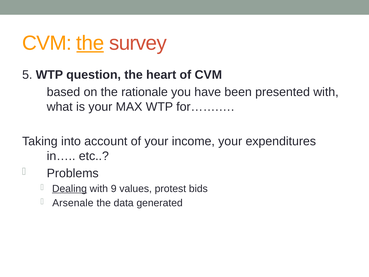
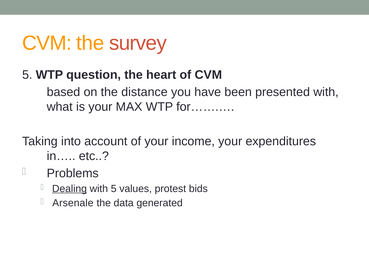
the at (90, 43) underline: present -> none
rationale: rationale -> distance
with 9: 9 -> 5
